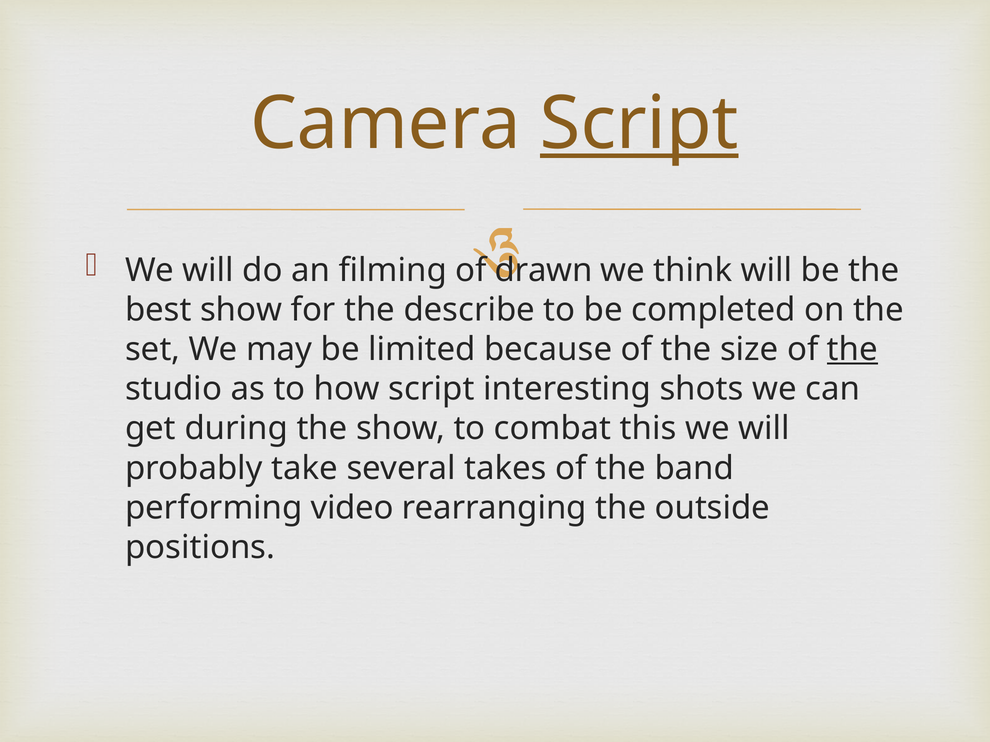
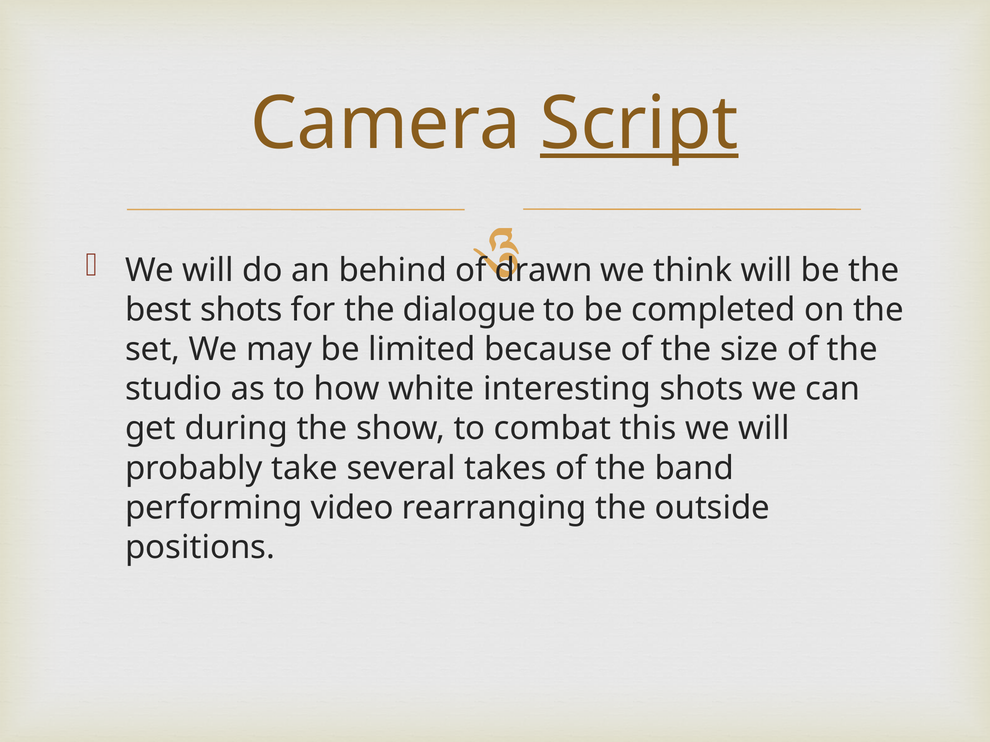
filming: filming -> behind
best show: show -> shots
describe: describe -> dialogue
the at (852, 350) underline: present -> none
how script: script -> white
